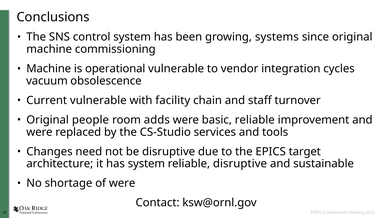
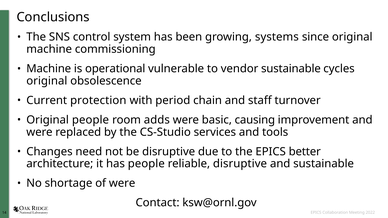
vendor integration: integration -> sustainable
vacuum at (47, 81): vacuum -> original
Current vulnerable: vulnerable -> protection
facility: facility -> period
basic reliable: reliable -> causing
target: target -> better
has system: system -> people
